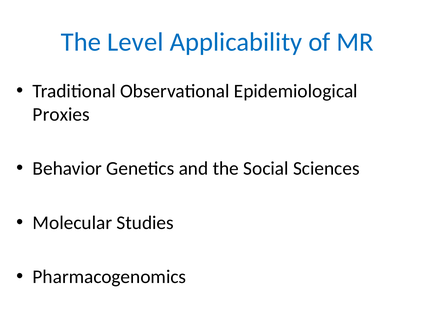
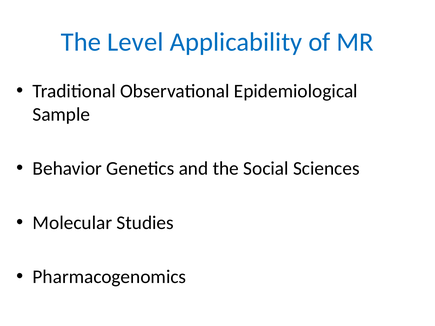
Proxies: Proxies -> Sample
